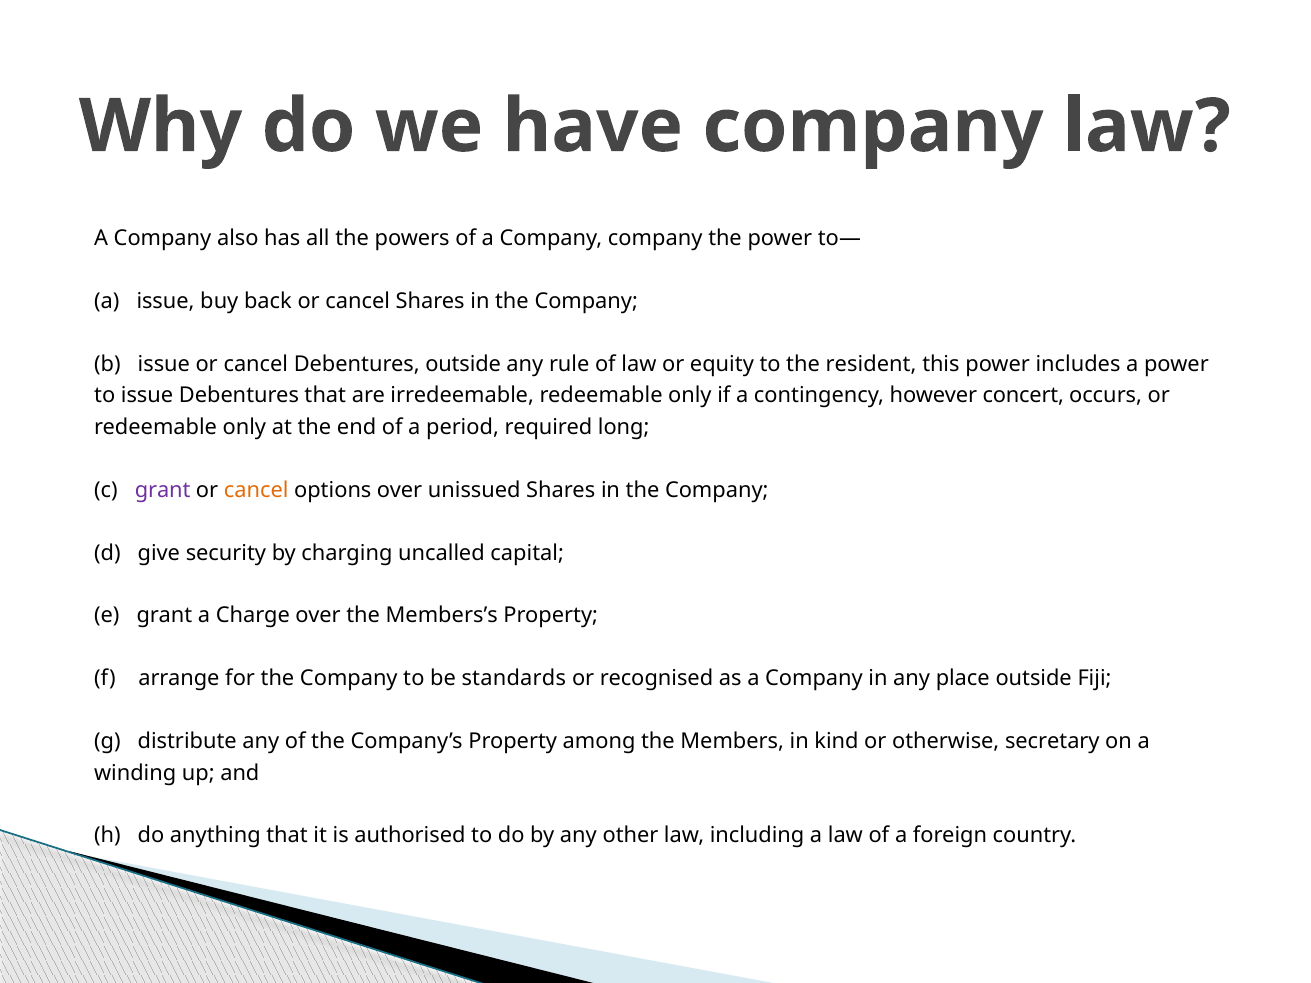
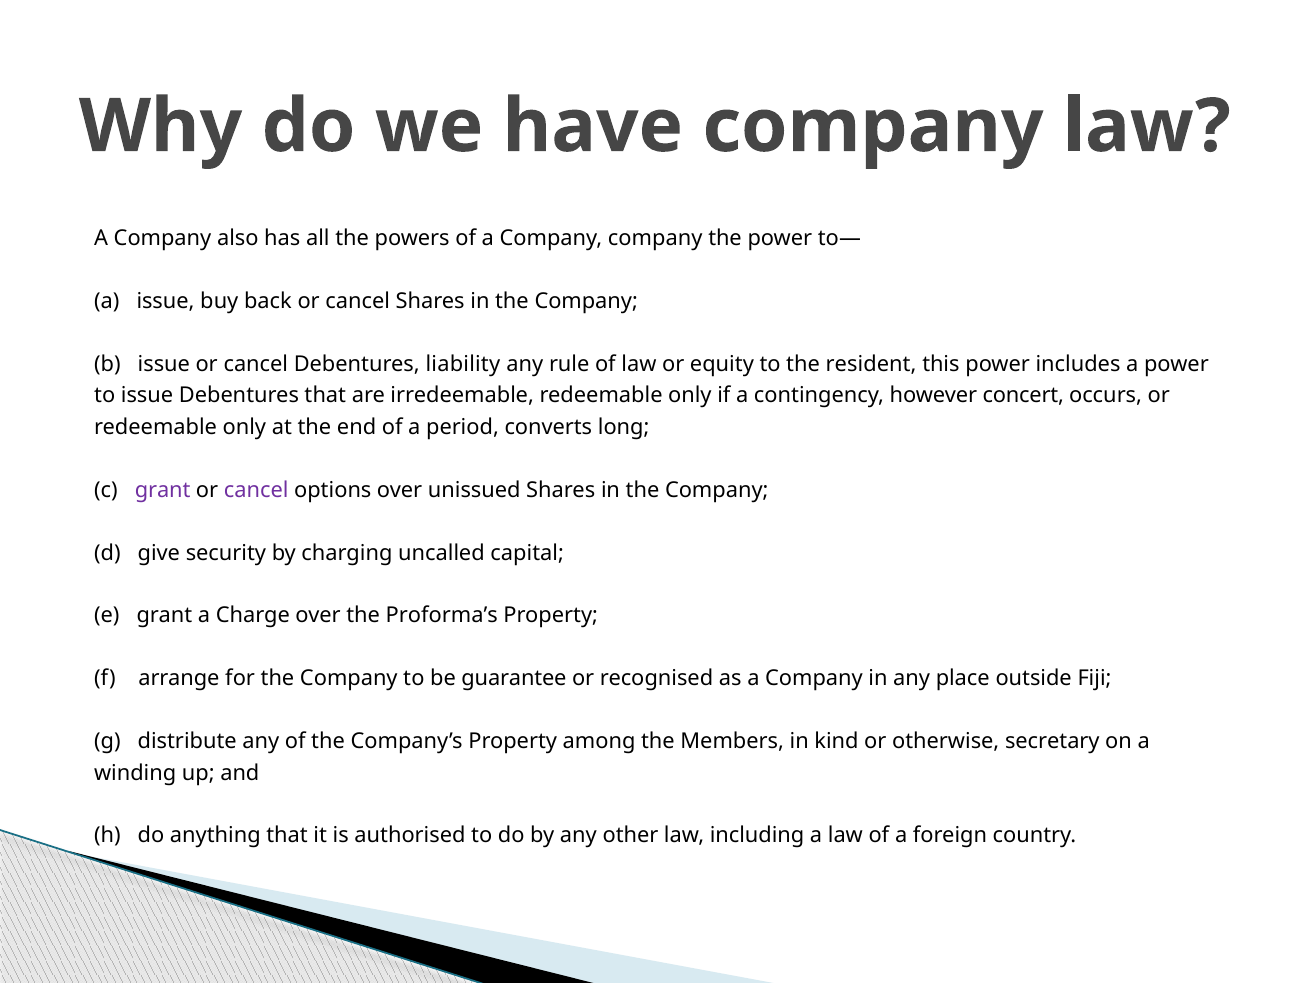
Debentures outside: outside -> liability
required: required -> converts
cancel at (256, 490) colour: orange -> purple
Members’s: Members’s -> Proforma’s
standards: standards -> guarantee
